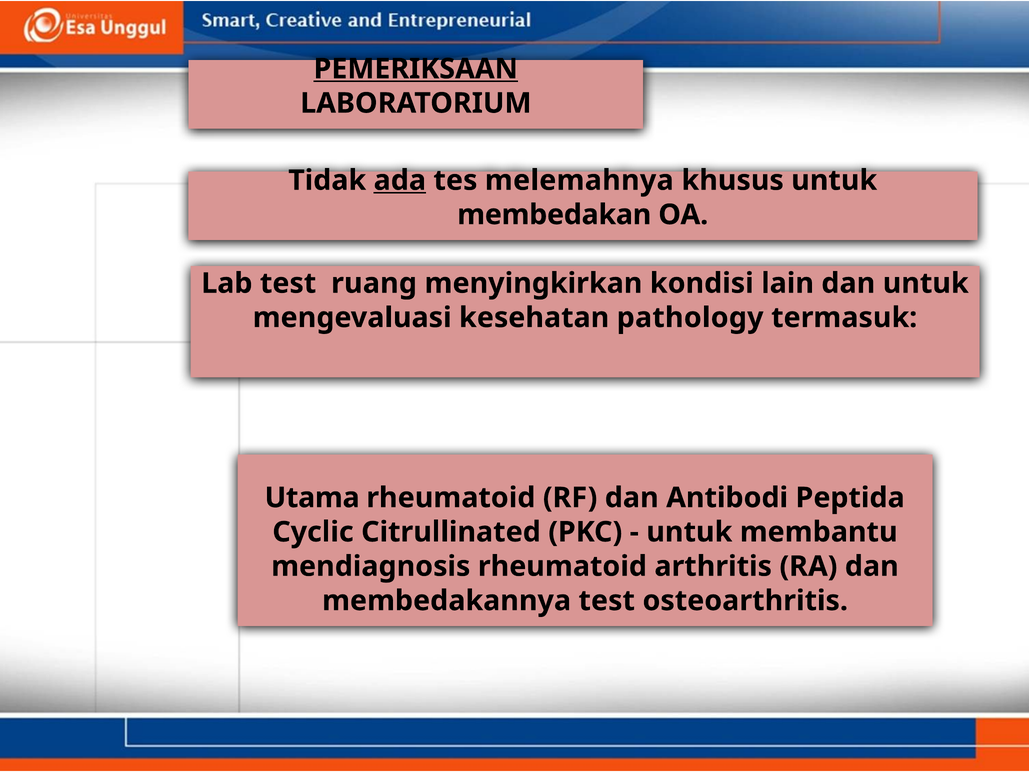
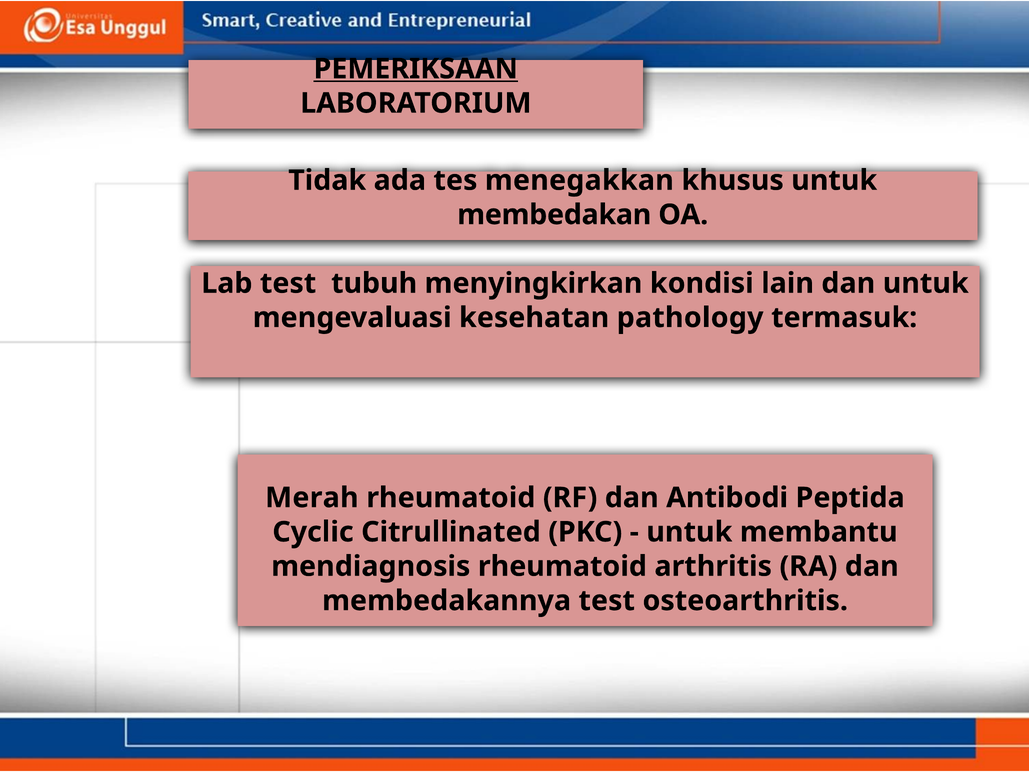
ada underline: present -> none
melemahnya: melemahnya -> menegakkan
ruang: ruang -> tubuh
Utama: Utama -> Merah
